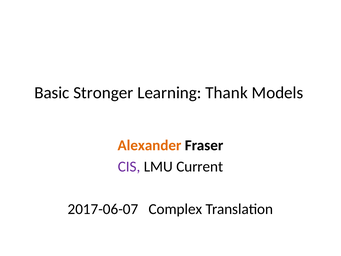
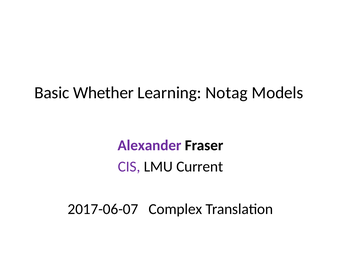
Stronger: Stronger -> Whether
Thank: Thank -> Notag
Alexander colour: orange -> purple
